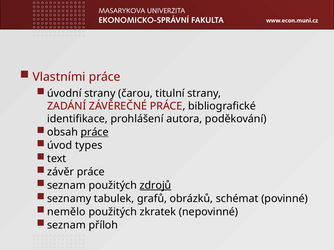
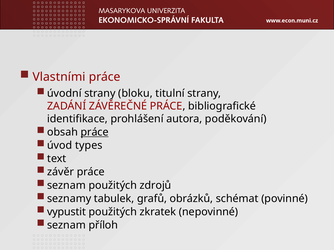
čarou: čarou -> bloku
zdrojů underline: present -> none
nemělo: nemělo -> vypustit
